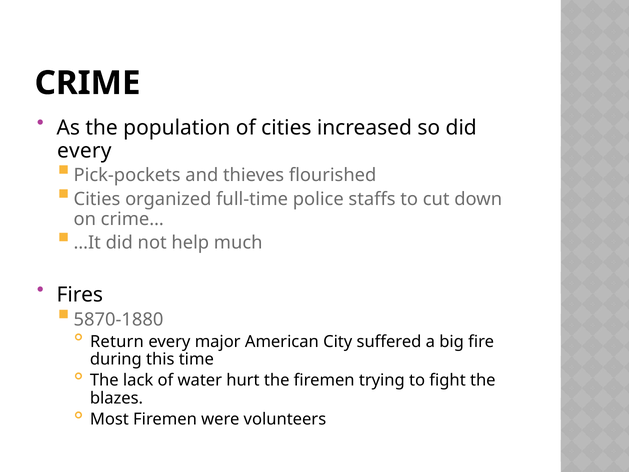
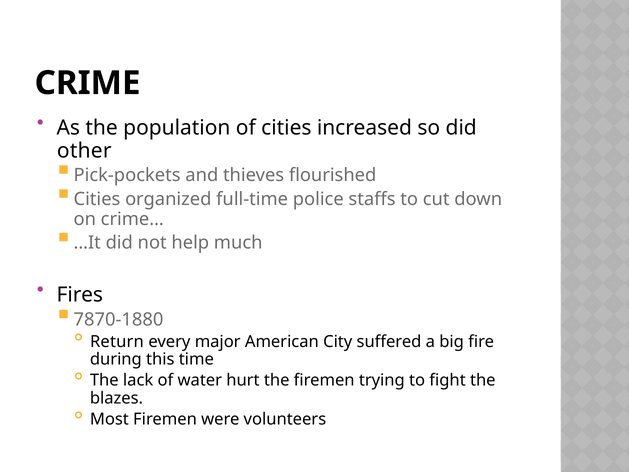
every at (84, 151): every -> other
5870-1880: 5870-1880 -> 7870-1880
